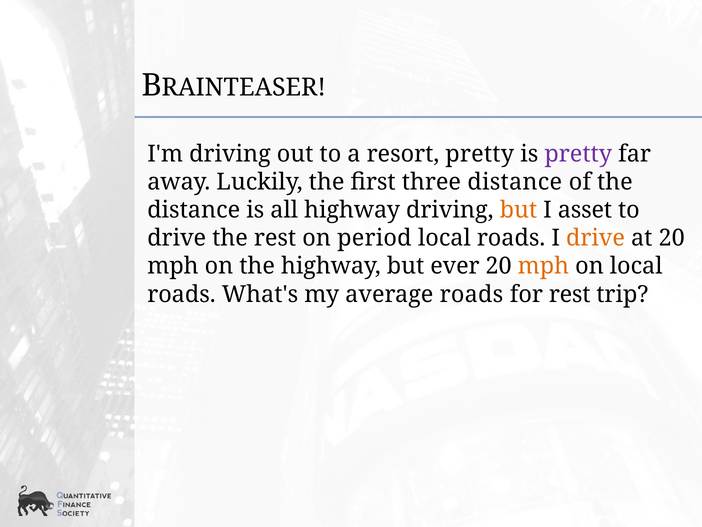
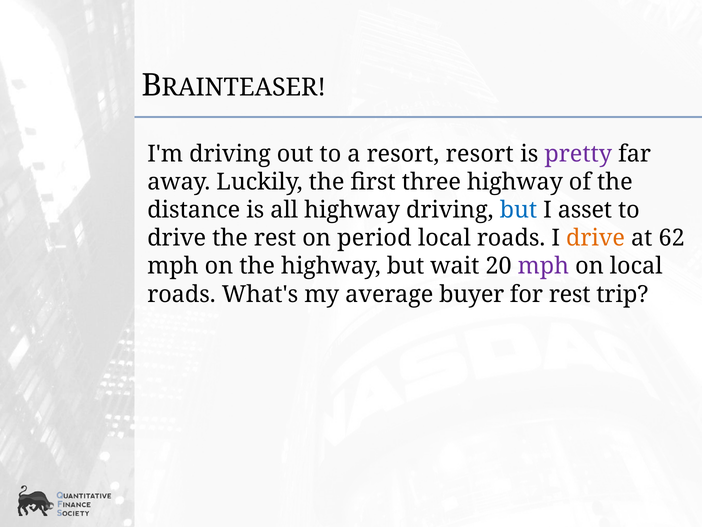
resort pretty: pretty -> resort
three distance: distance -> highway
but at (518, 210) colour: orange -> blue
at 20: 20 -> 62
ever: ever -> wait
mph at (543, 266) colour: orange -> purple
average roads: roads -> buyer
